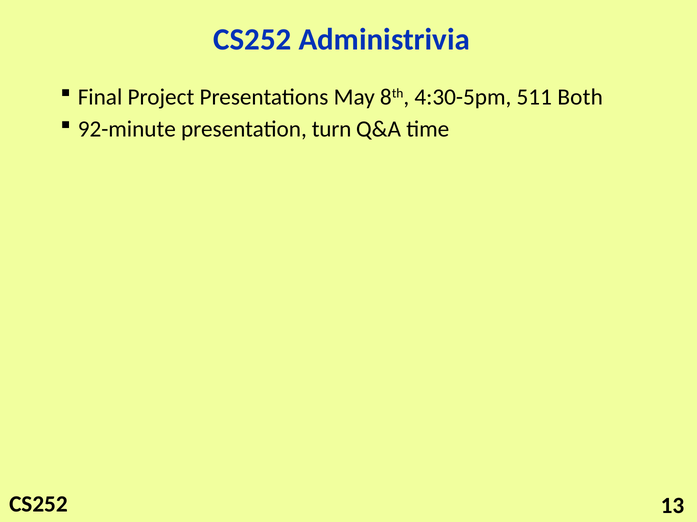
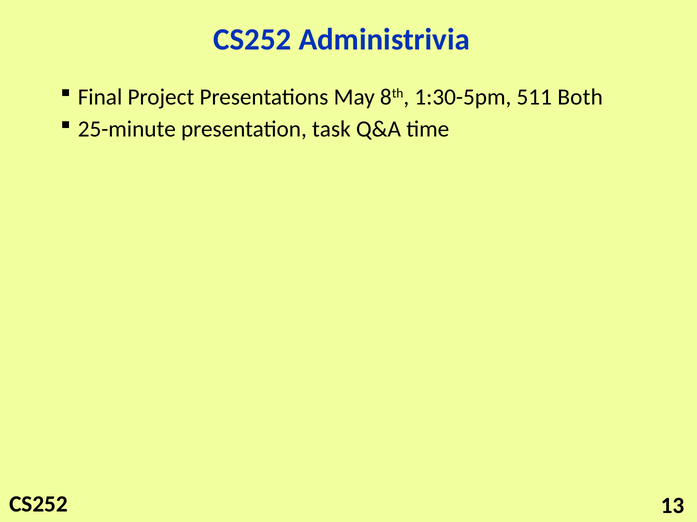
4:30-5pm: 4:30-5pm -> 1:30-5pm
92-minute: 92-minute -> 25-minute
turn: turn -> task
